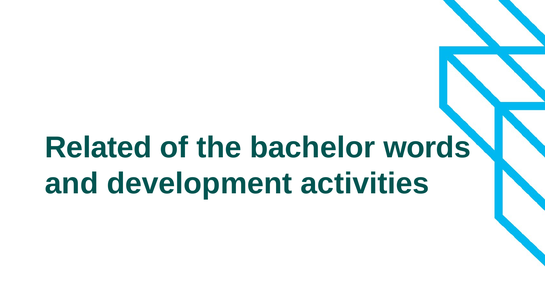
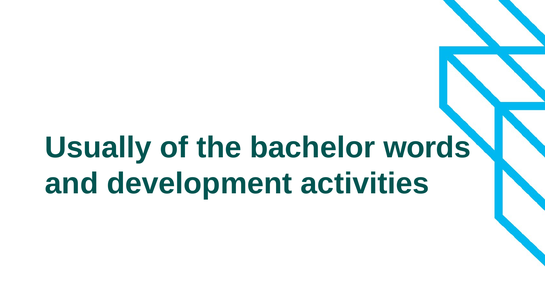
Related: Related -> Usually
